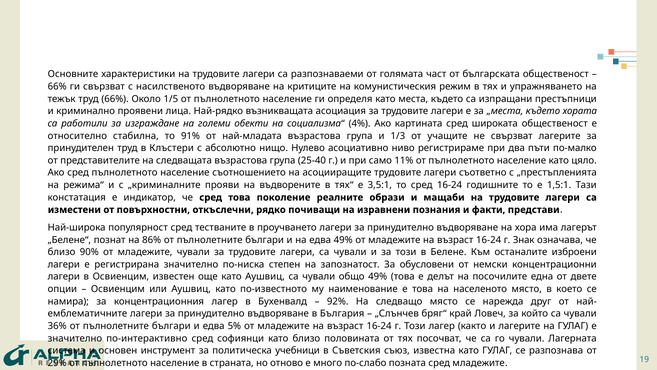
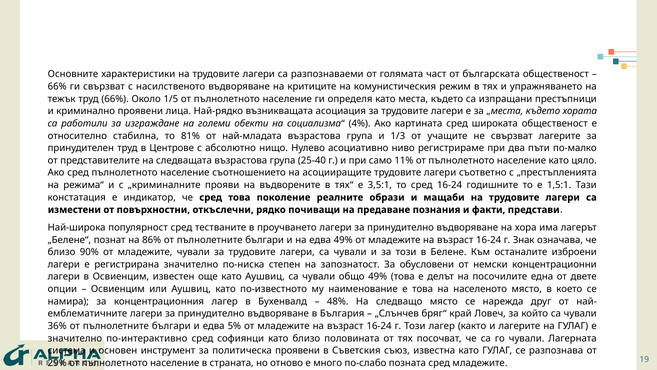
91%: 91% -> 81%
Клъстери: Клъстери -> Центрове
изравнени: изравнени -> предаване
92%: 92% -> 48%
политическа учебници: учебници -> проявени
